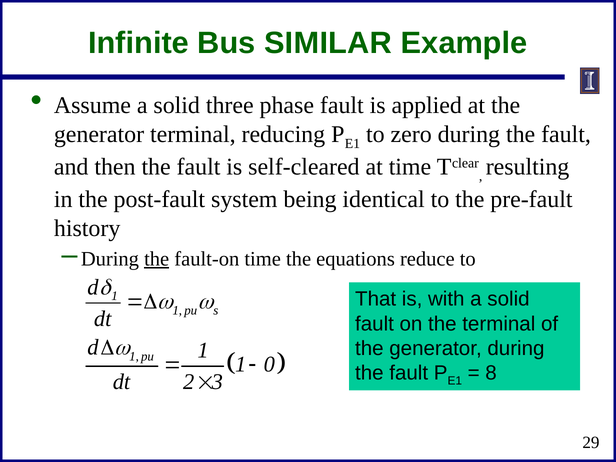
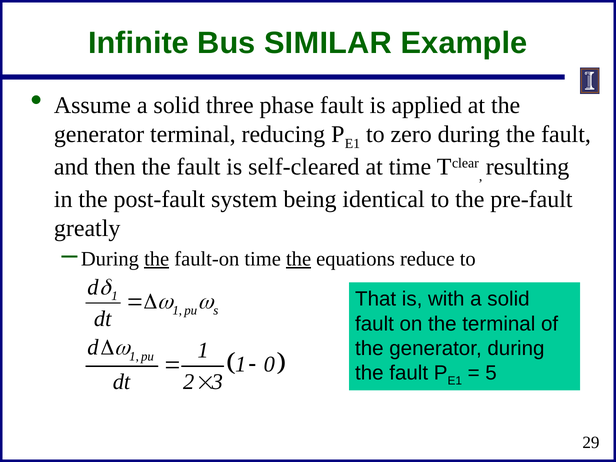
history: history -> greatly
the at (299, 259) underline: none -> present
8: 8 -> 5
